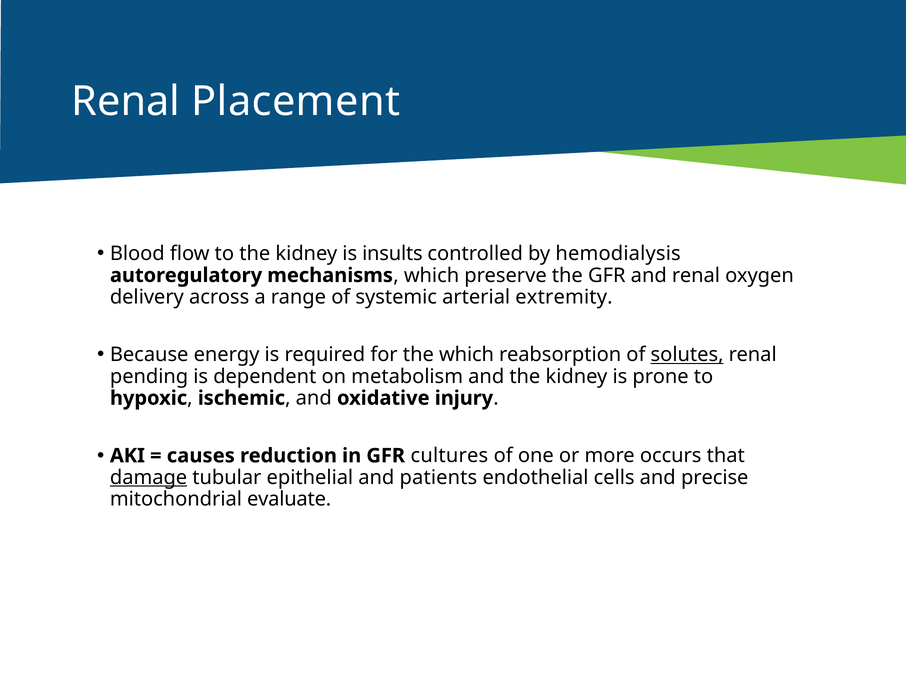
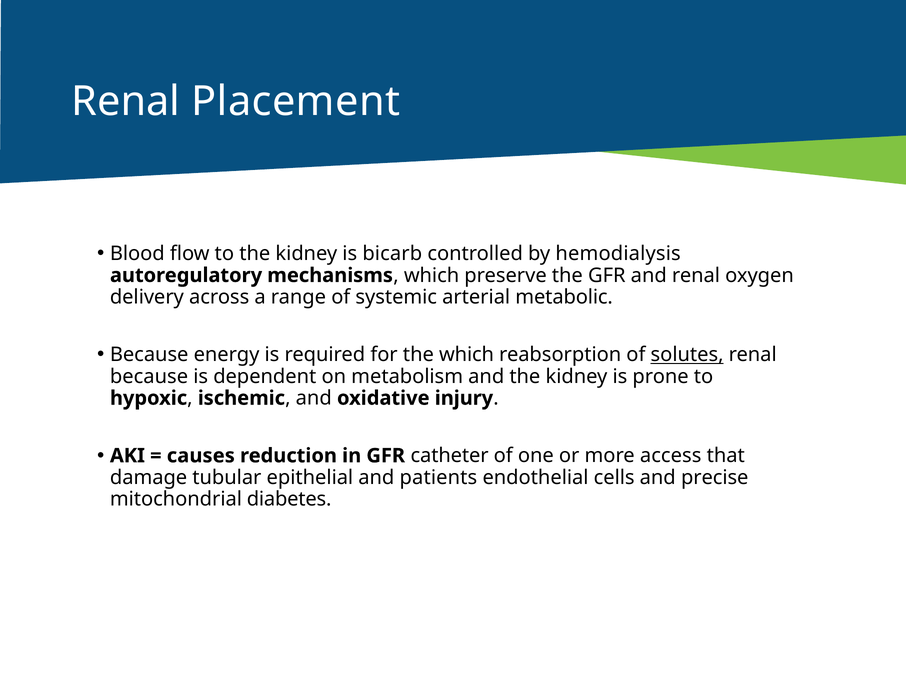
insults: insults -> bicarb
extremity: extremity -> metabolic
pending at (149, 376): pending -> because
cultures: cultures -> catheter
occurs: occurs -> access
damage underline: present -> none
evaluate: evaluate -> diabetes
